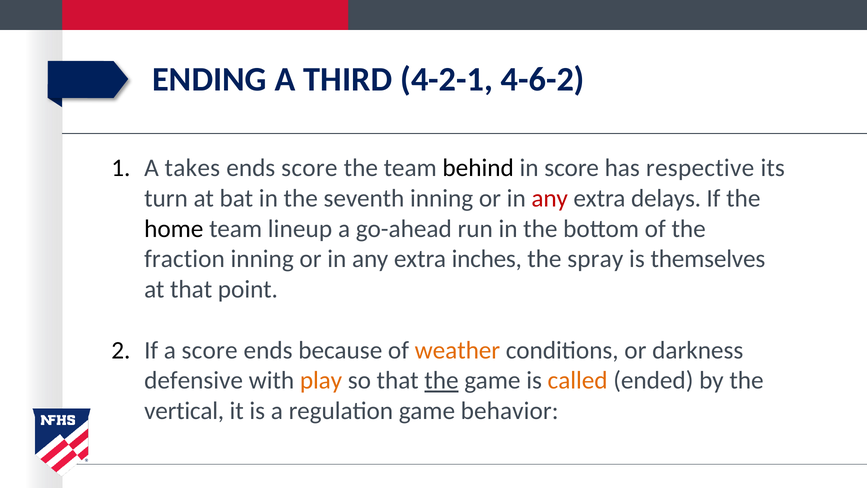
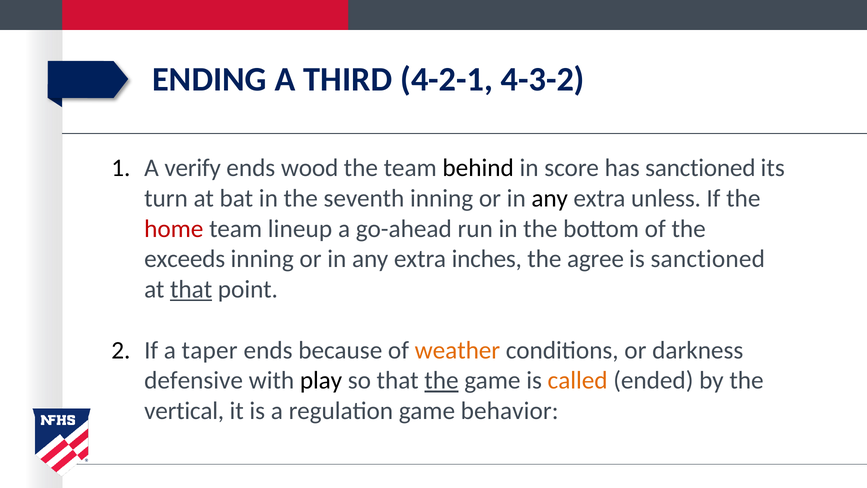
4-6-2: 4-6-2 -> 4-3-2
takes: takes -> verify
ends score: score -> wood
has respective: respective -> sanctioned
any at (550, 198) colour: red -> black
delays: delays -> unless
home colour: black -> red
fraction: fraction -> exceeds
spray: spray -> agree
is themselves: themselves -> sanctioned
that at (191, 289) underline: none -> present
a score: score -> taper
play colour: orange -> black
